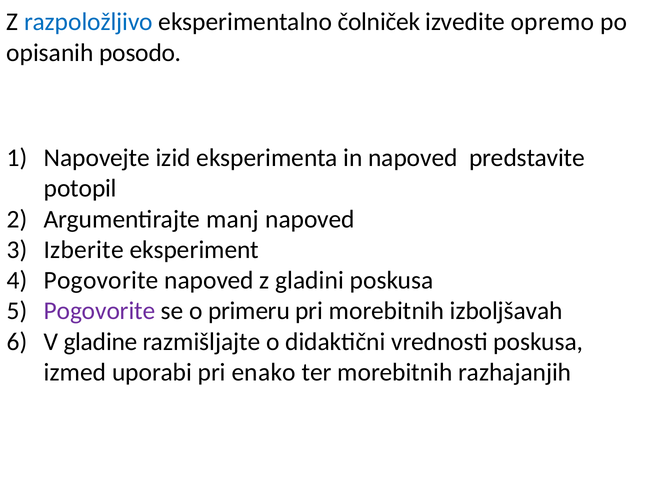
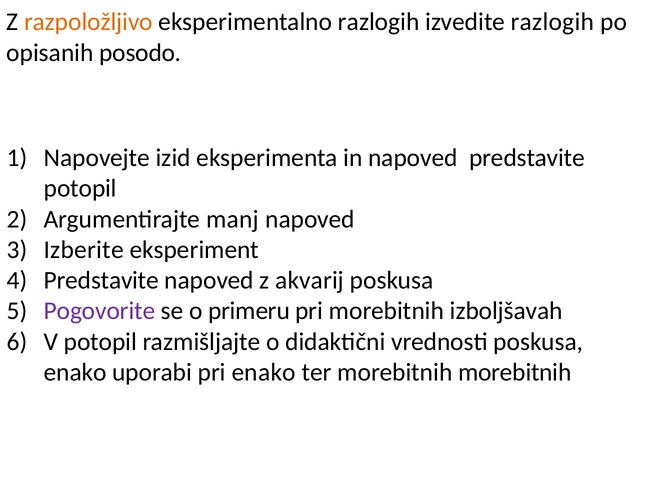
razpoložljivo colour: blue -> orange
eksperimentalno čolniček: čolniček -> razlogih
izvedite opremo: opremo -> razlogih
Pogovorite at (101, 280): Pogovorite -> Predstavite
gladini: gladini -> akvarij
V gladine: gladine -> potopil
izmed at (75, 372): izmed -> enako
morebitnih razhajanjih: razhajanjih -> morebitnih
